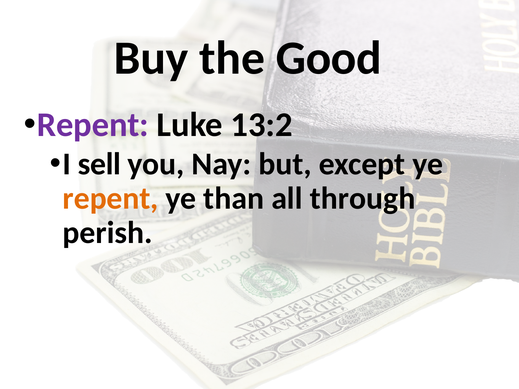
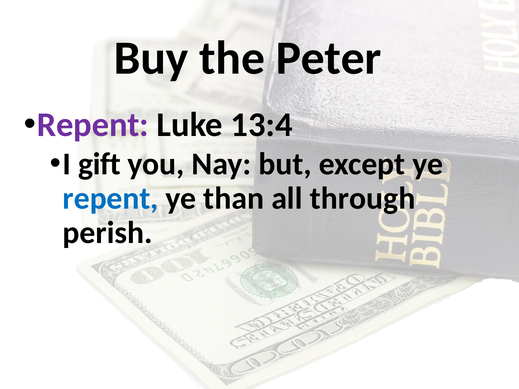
Good: Good -> Peter
13:2: 13:2 -> 13:4
sell: sell -> gift
repent at (111, 198) colour: orange -> blue
